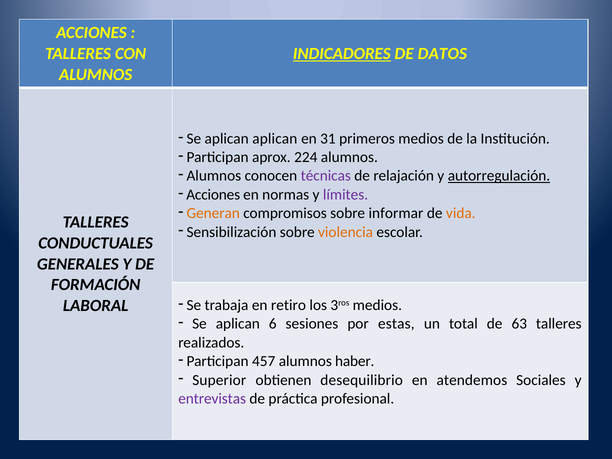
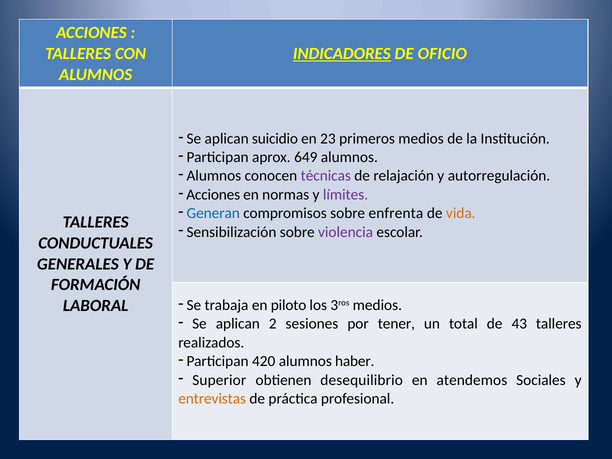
DATOS: DATOS -> OFICIO
aplican aplican: aplican -> suicidio
31: 31 -> 23
224: 224 -> 649
autorregulación underline: present -> none
Generan colour: orange -> blue
informar: informar -> enfrenta
violencia colour: orange -> purple
retiro: retiro -> piloto
6: 6 -> 2
estas: estas -> tener
63: 63 -> 43
457: 457 -> 420
entrevistas colour: purple -> orange
